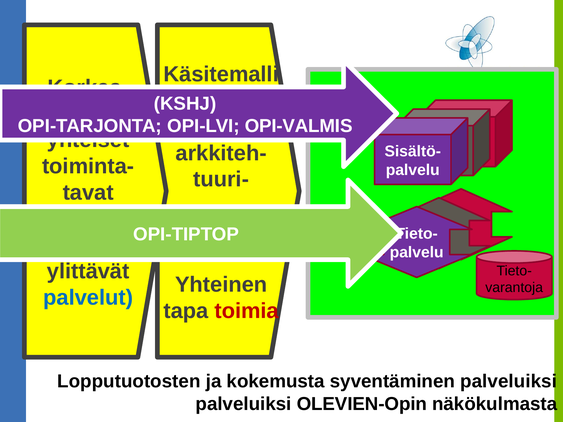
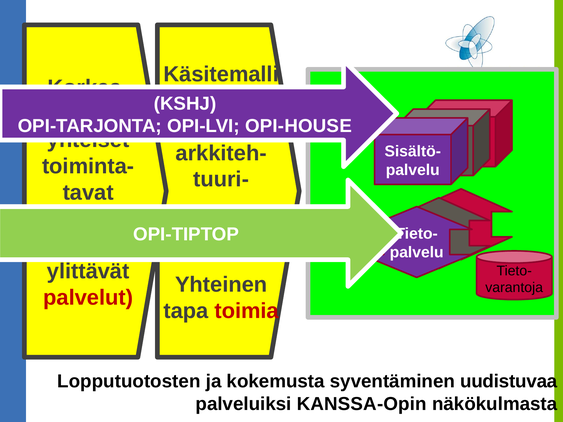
OPI-VALMIS: OPI-VALMIS -> OPI-HOUSE
palvelut colour: blue -> red
syventäminen palveluiksi: palveluiksi -> uudistuvaa
OLEVIEN-Opin: OLEVIEN-Opin -> KANSSA-Opin
